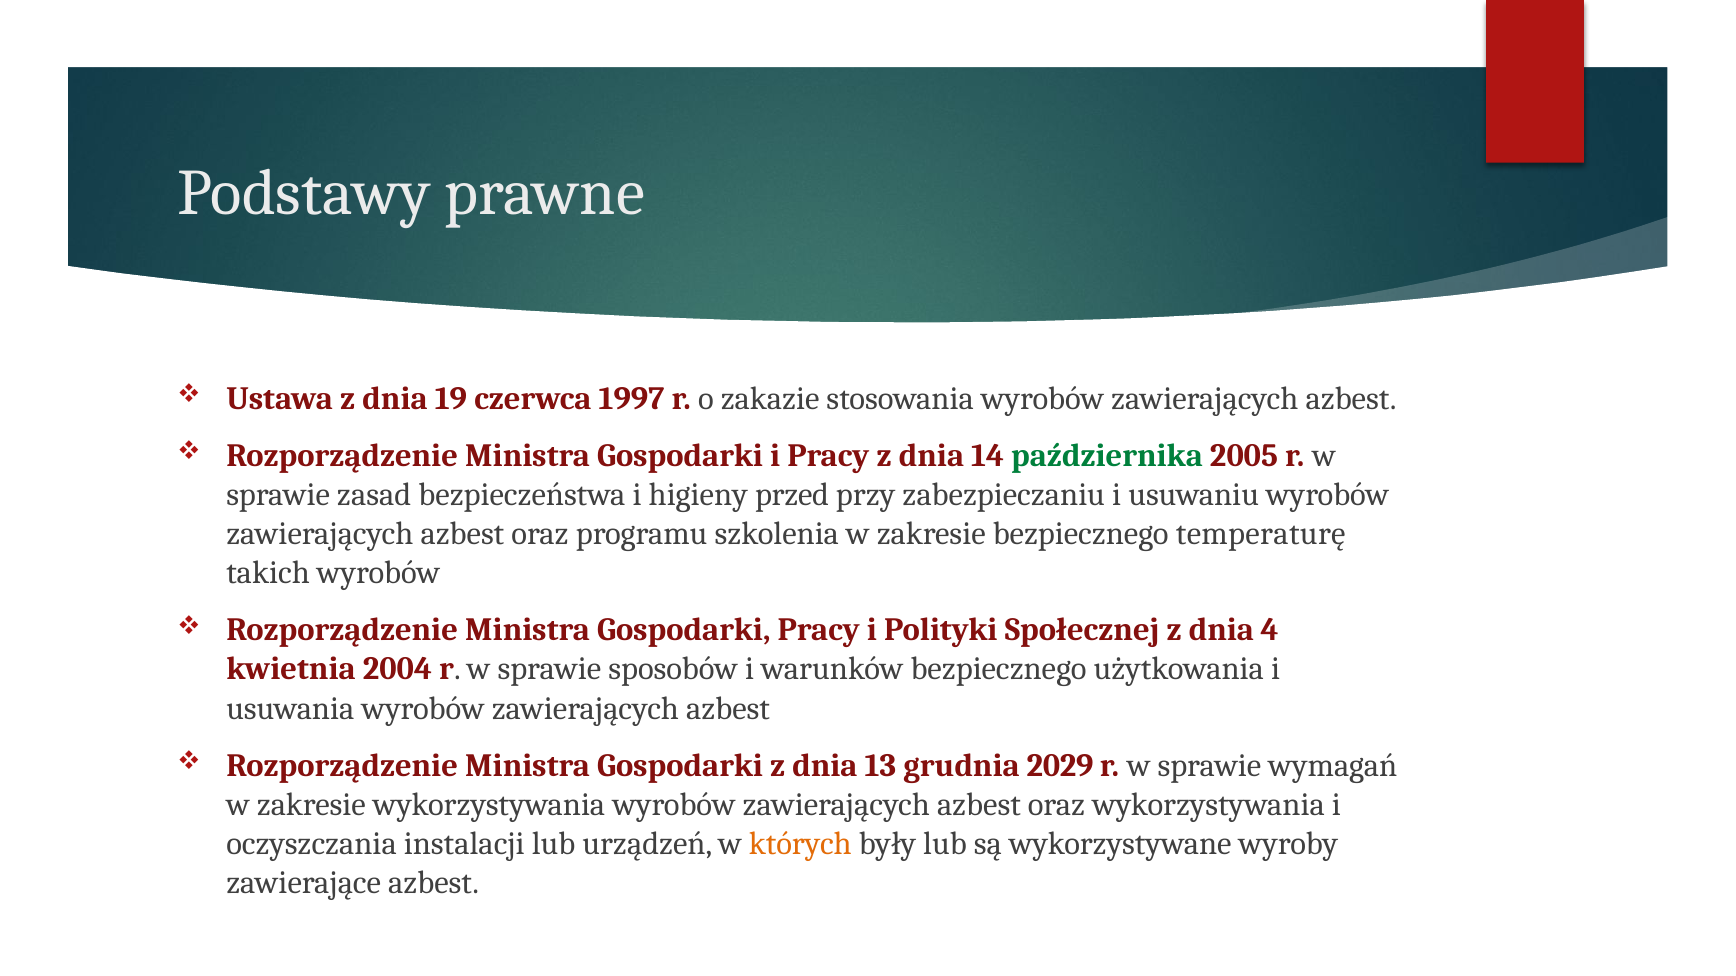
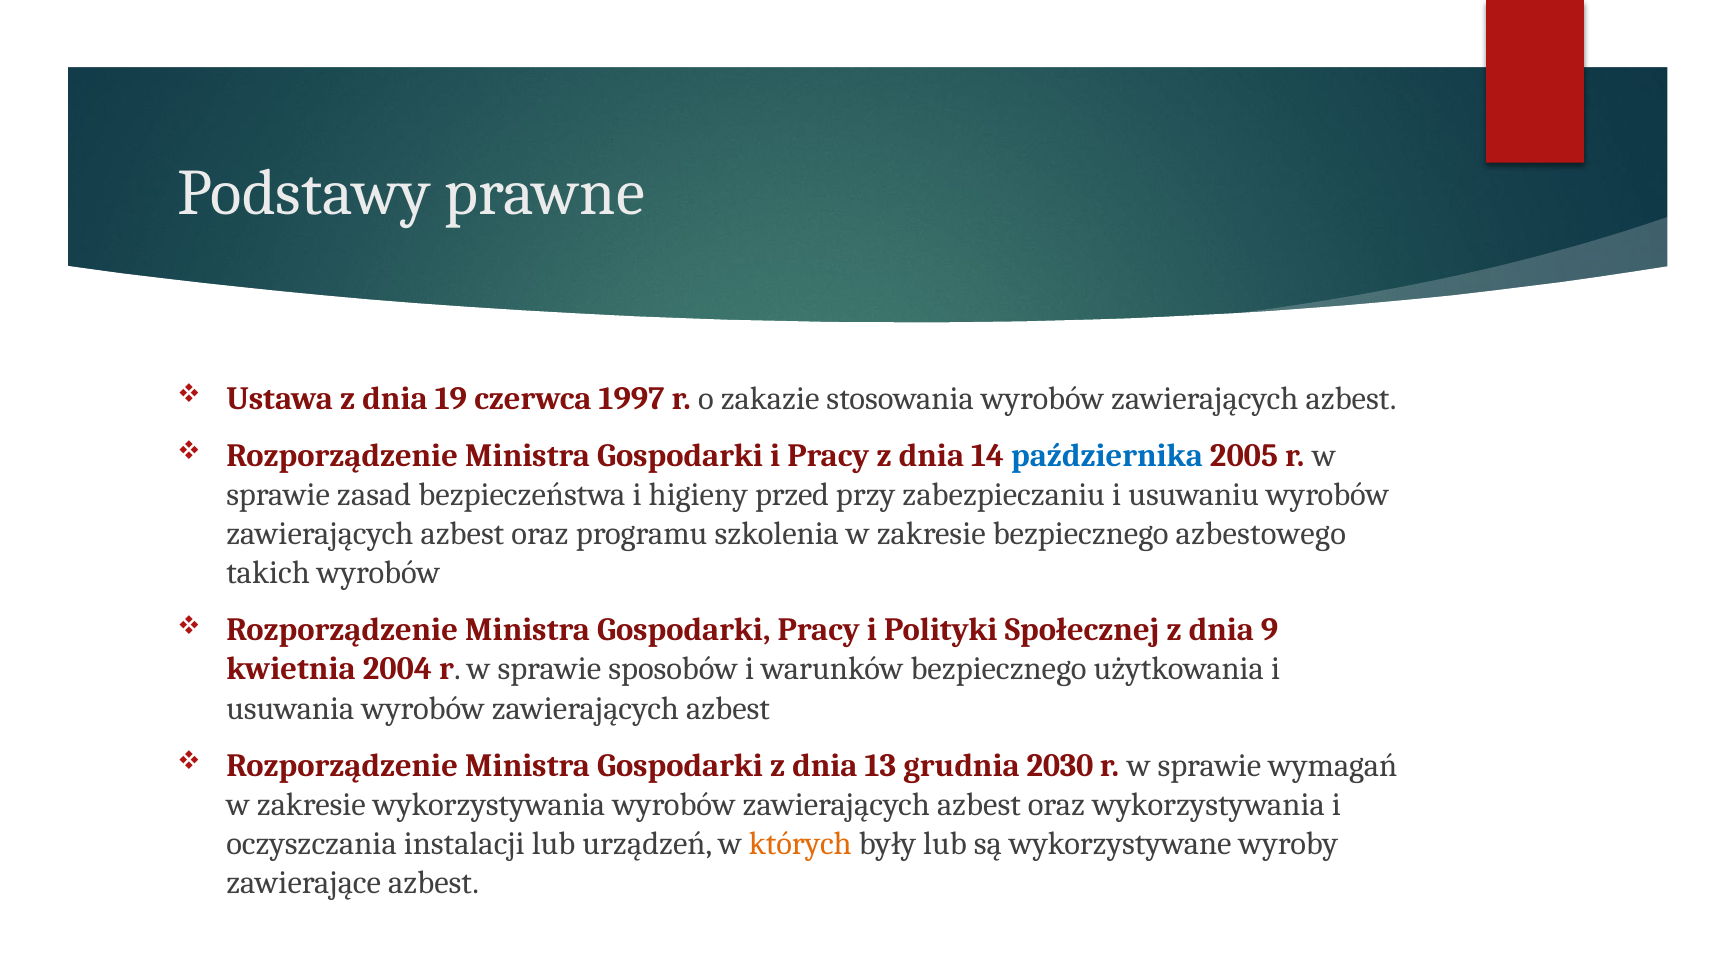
października colour: green -> blue
temperaturę: temperaturę -> azbestowego
4: 4 -> 9
2029: 2029 -> 2030
